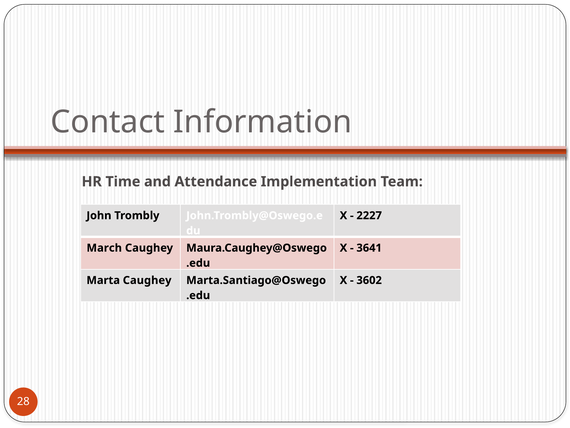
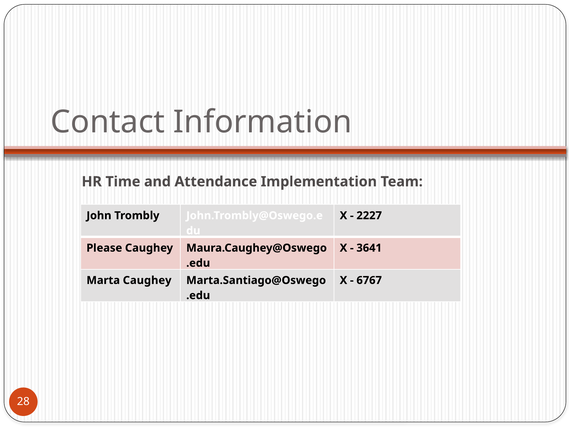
March: March -> Please
3602: 3602 -> 6767
